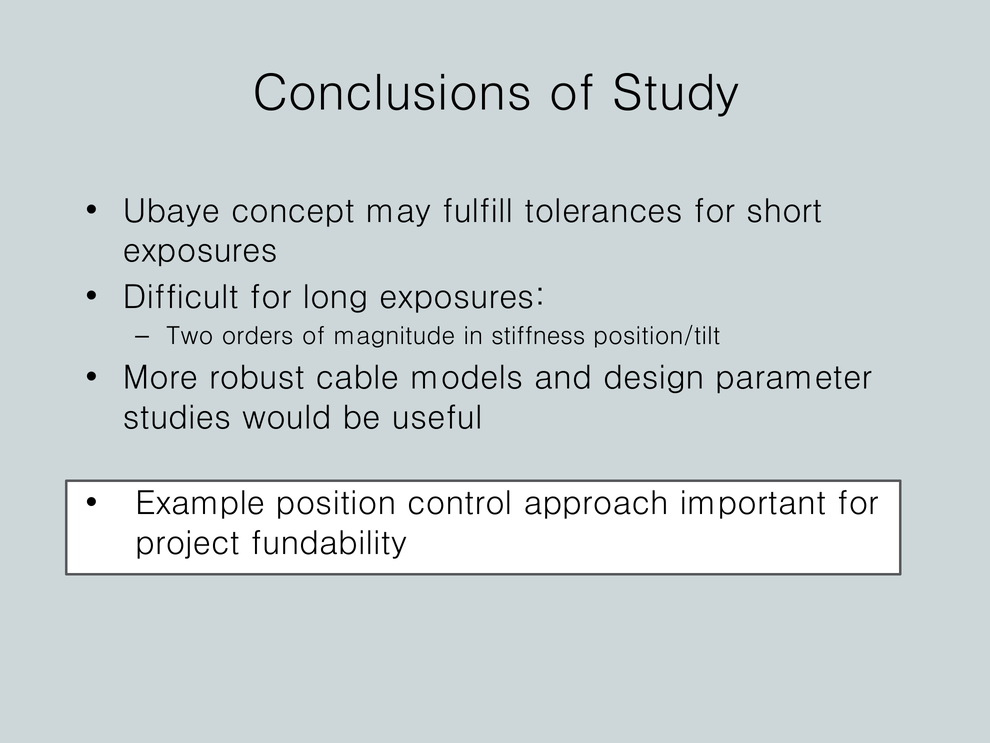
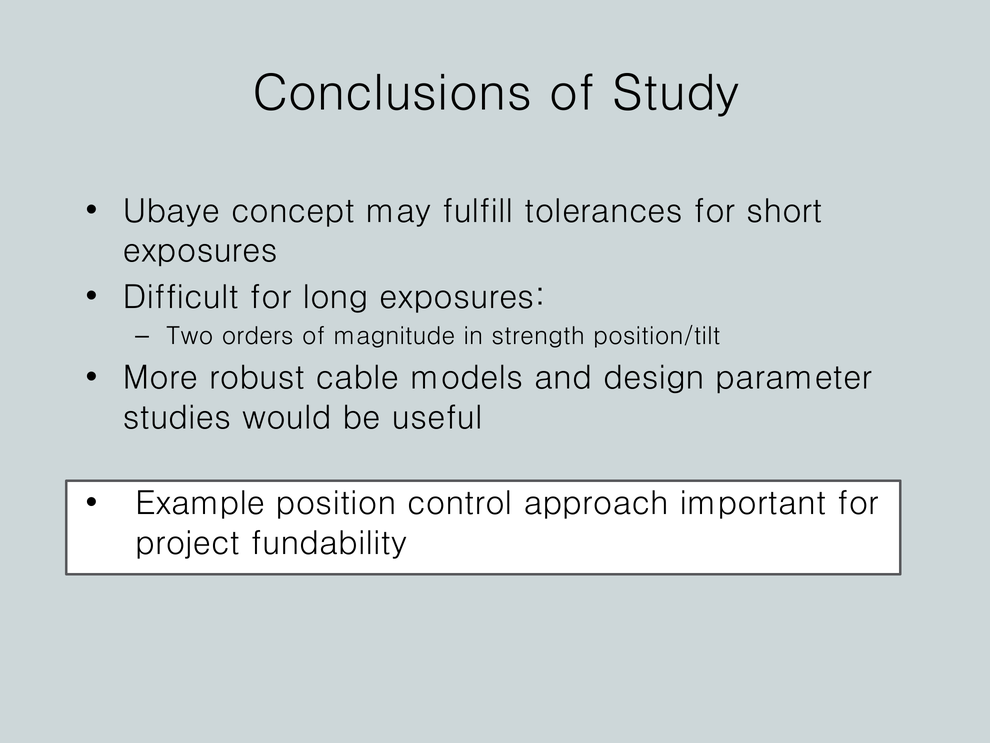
stiffness: stiffness -> strength
